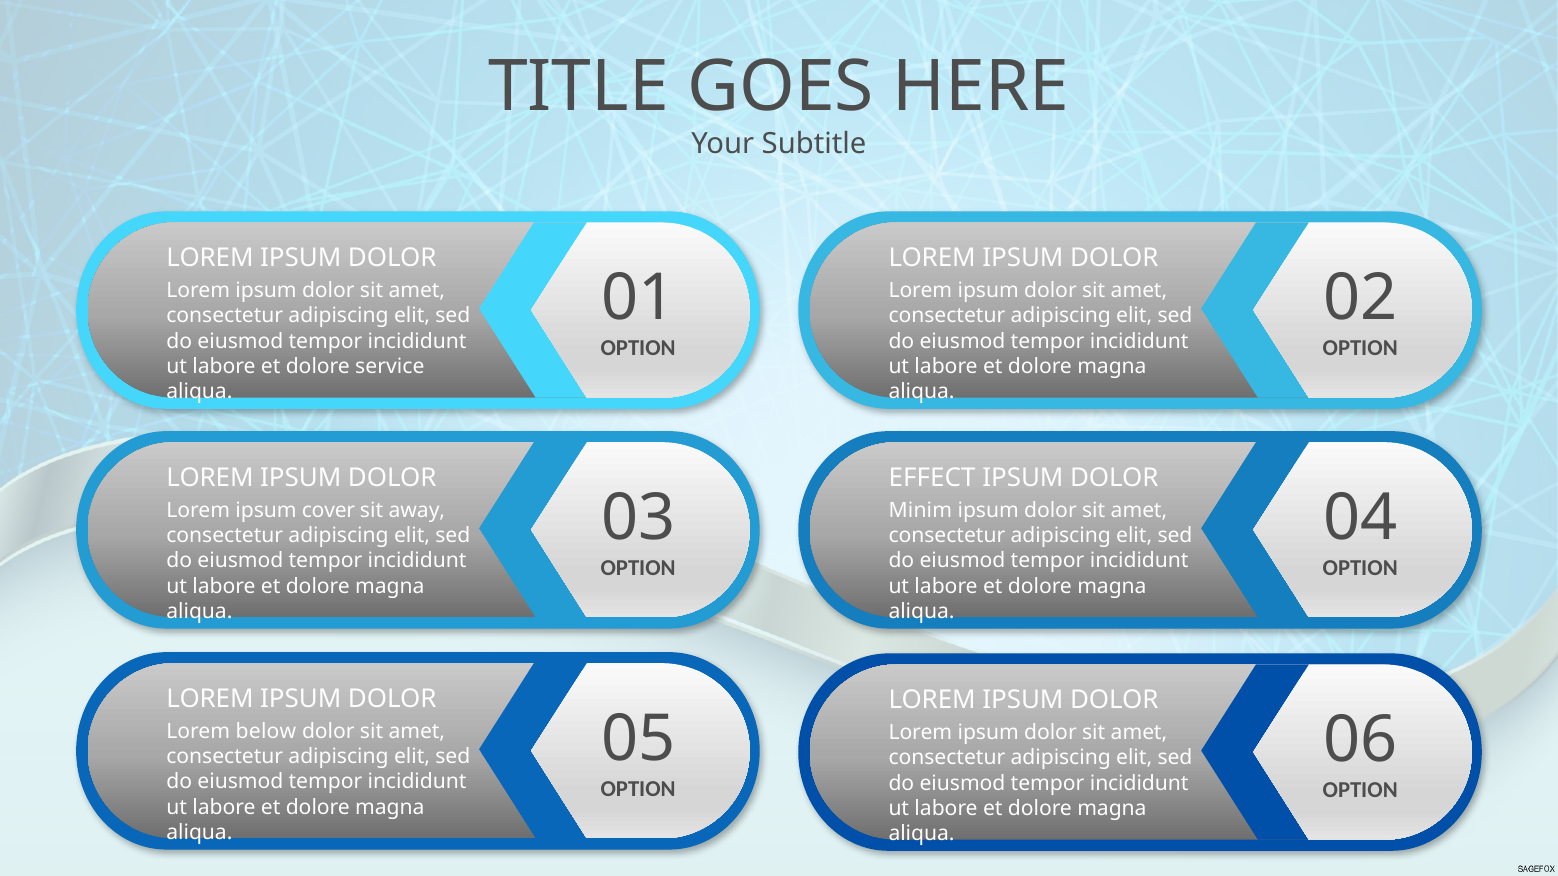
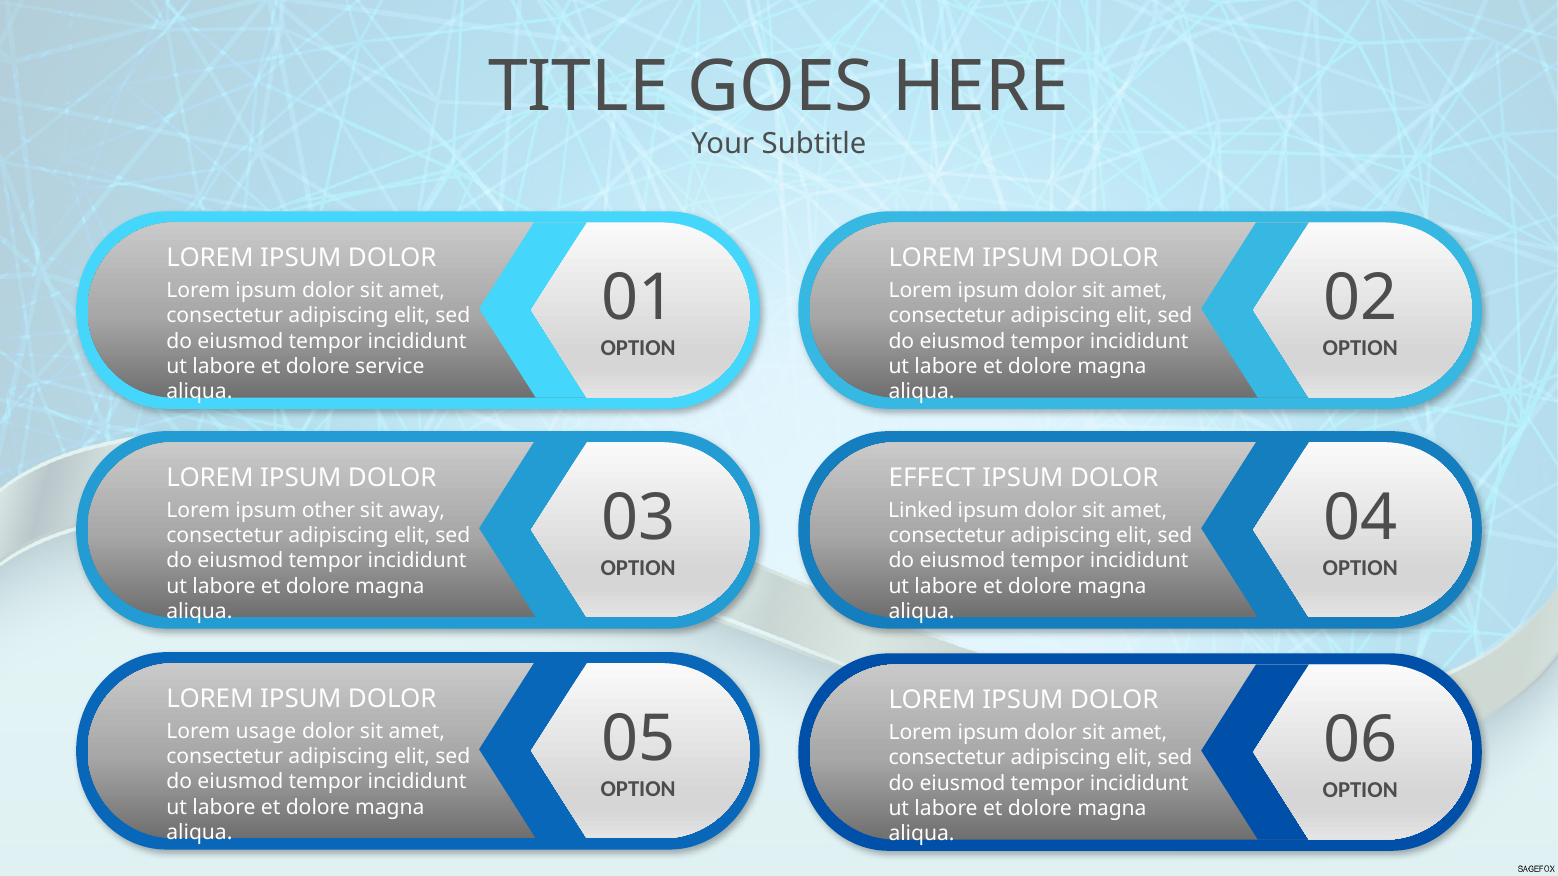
cover: cover -> other
Minim: Minim -> Linked
below: below -> usage
